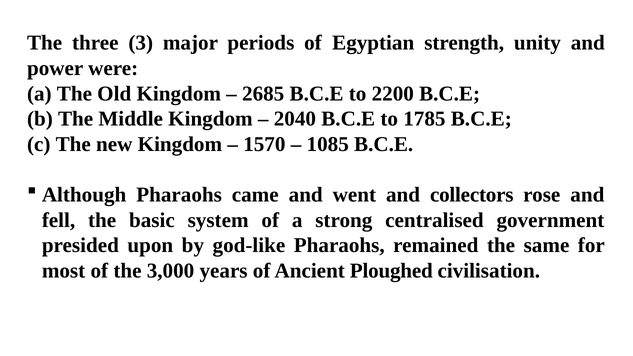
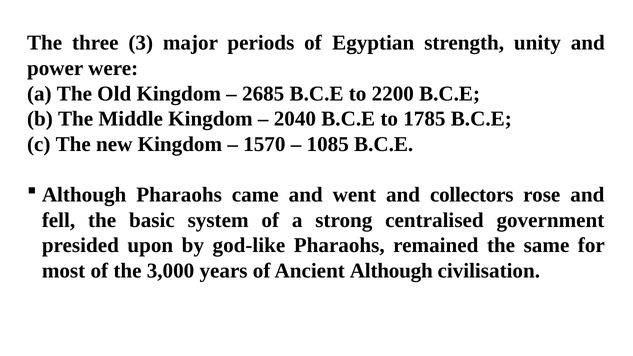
Ancient Ploughed: Ploughed -> Although
